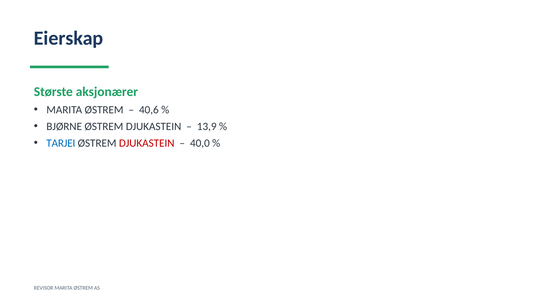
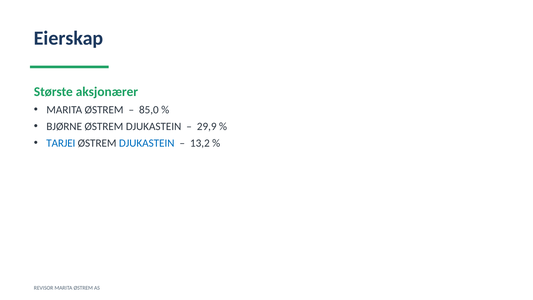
40,6: 40,6 -> 85,0
13,9: 13,9 -> 29,9
DJUKASTEIN at (147, 143) colour: red -> blue
40,0: 40,0 -> 13,2
